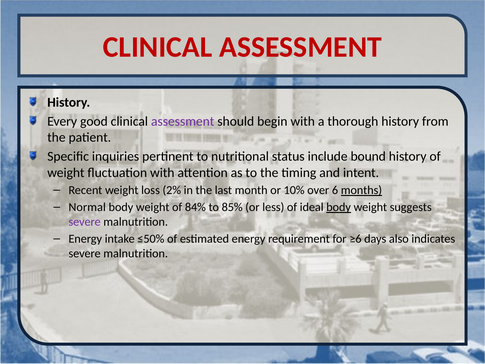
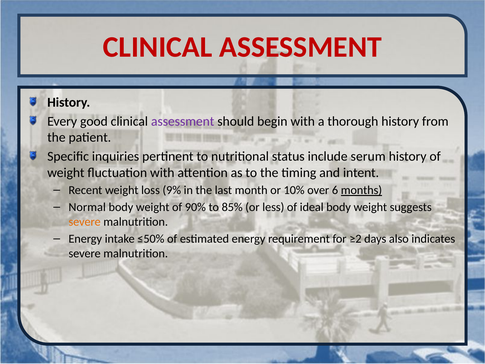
bound: bound -> serum
2%: 2% -> 9%
84%: 84% -> 90%
body at (339, 207) underline: present -> none
severe at (85, 222) colour: purple -> orange
≥6: ≥6 -> ≥2
